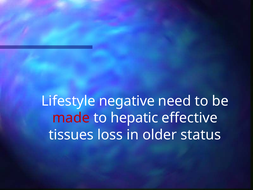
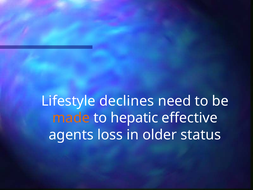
negative: negative -> declines
made colour: red -> orange
tissues: tissues -> agents
